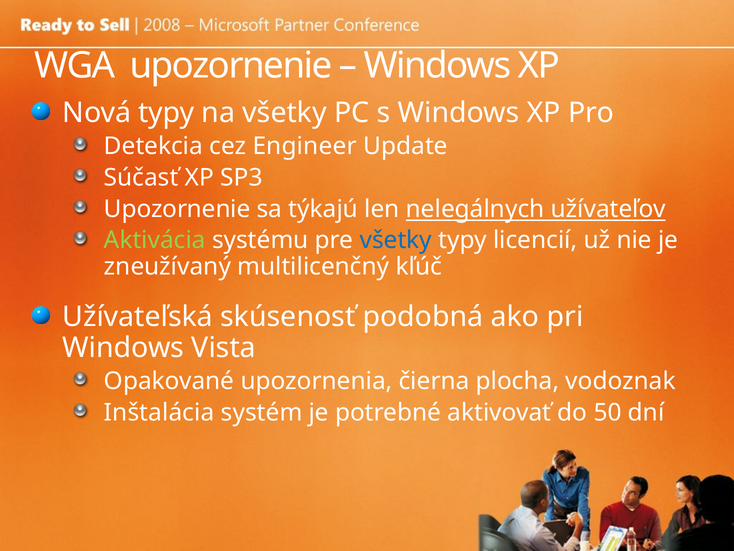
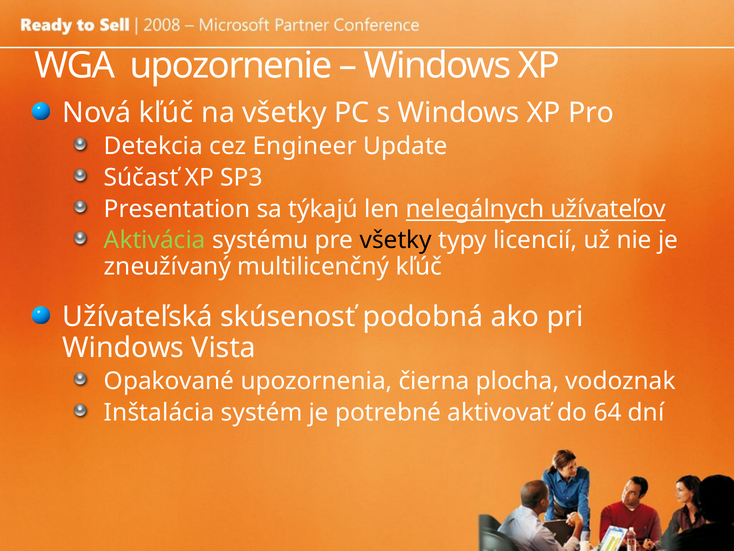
Nová typy: typy -> kľúč
Upozornenie at (177, 209): Upozornenie -> Presentation
všetky at (396, 240) colour: blue -> black
50: 50 -> 64
